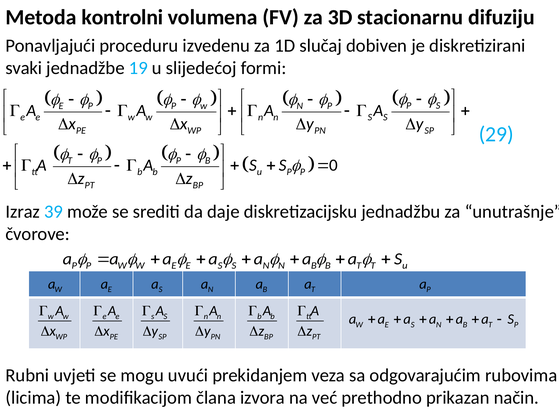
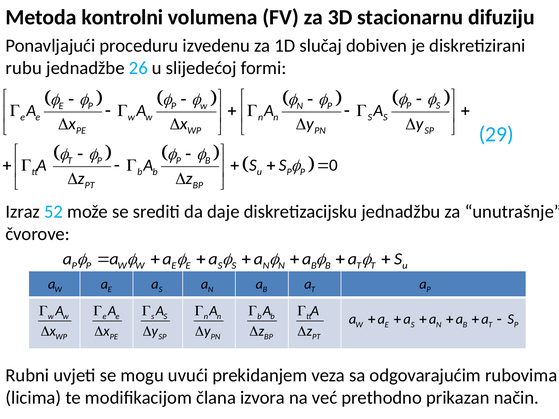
svaki: svaki -> rubu
19: 19 -> 26
39: 39 -> 52
